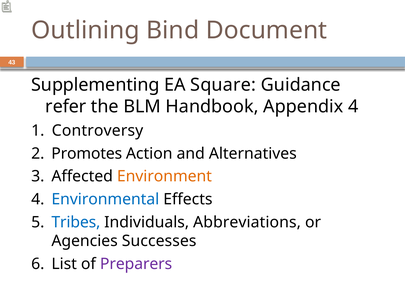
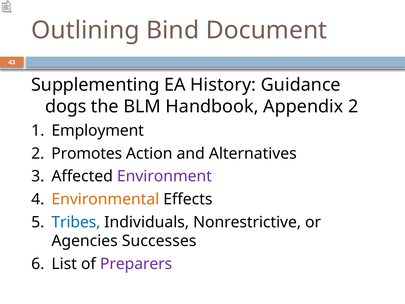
Square: Square -> History
refer: refer -> dogs
Appendix 4: 4 -> 2
Controversy: Controversy -> Employment
Environment colour: orange -> purple
Environmental colour: blue -> orange
Abbreviations: Abbreviations -> Nonrestrictive
